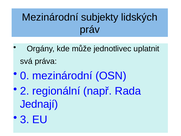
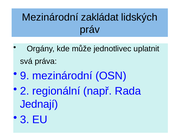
subjekty: subjekty -> zakládat
0: 0 -> 9
